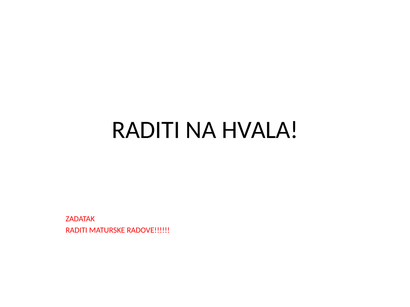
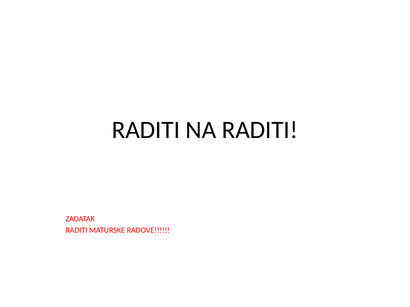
NA HVALA: HVALA -> RADITI
